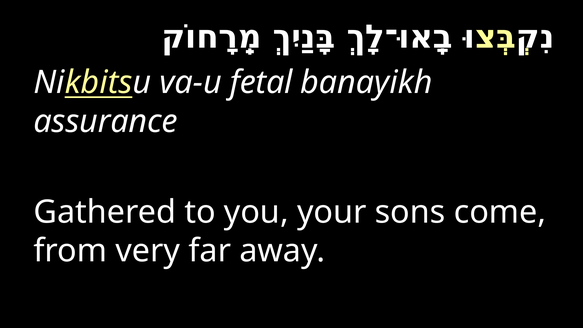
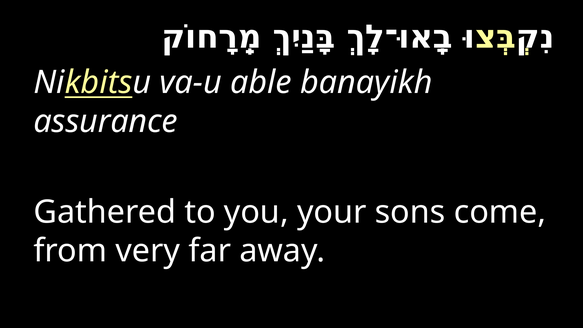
fetal: fetal -> able
